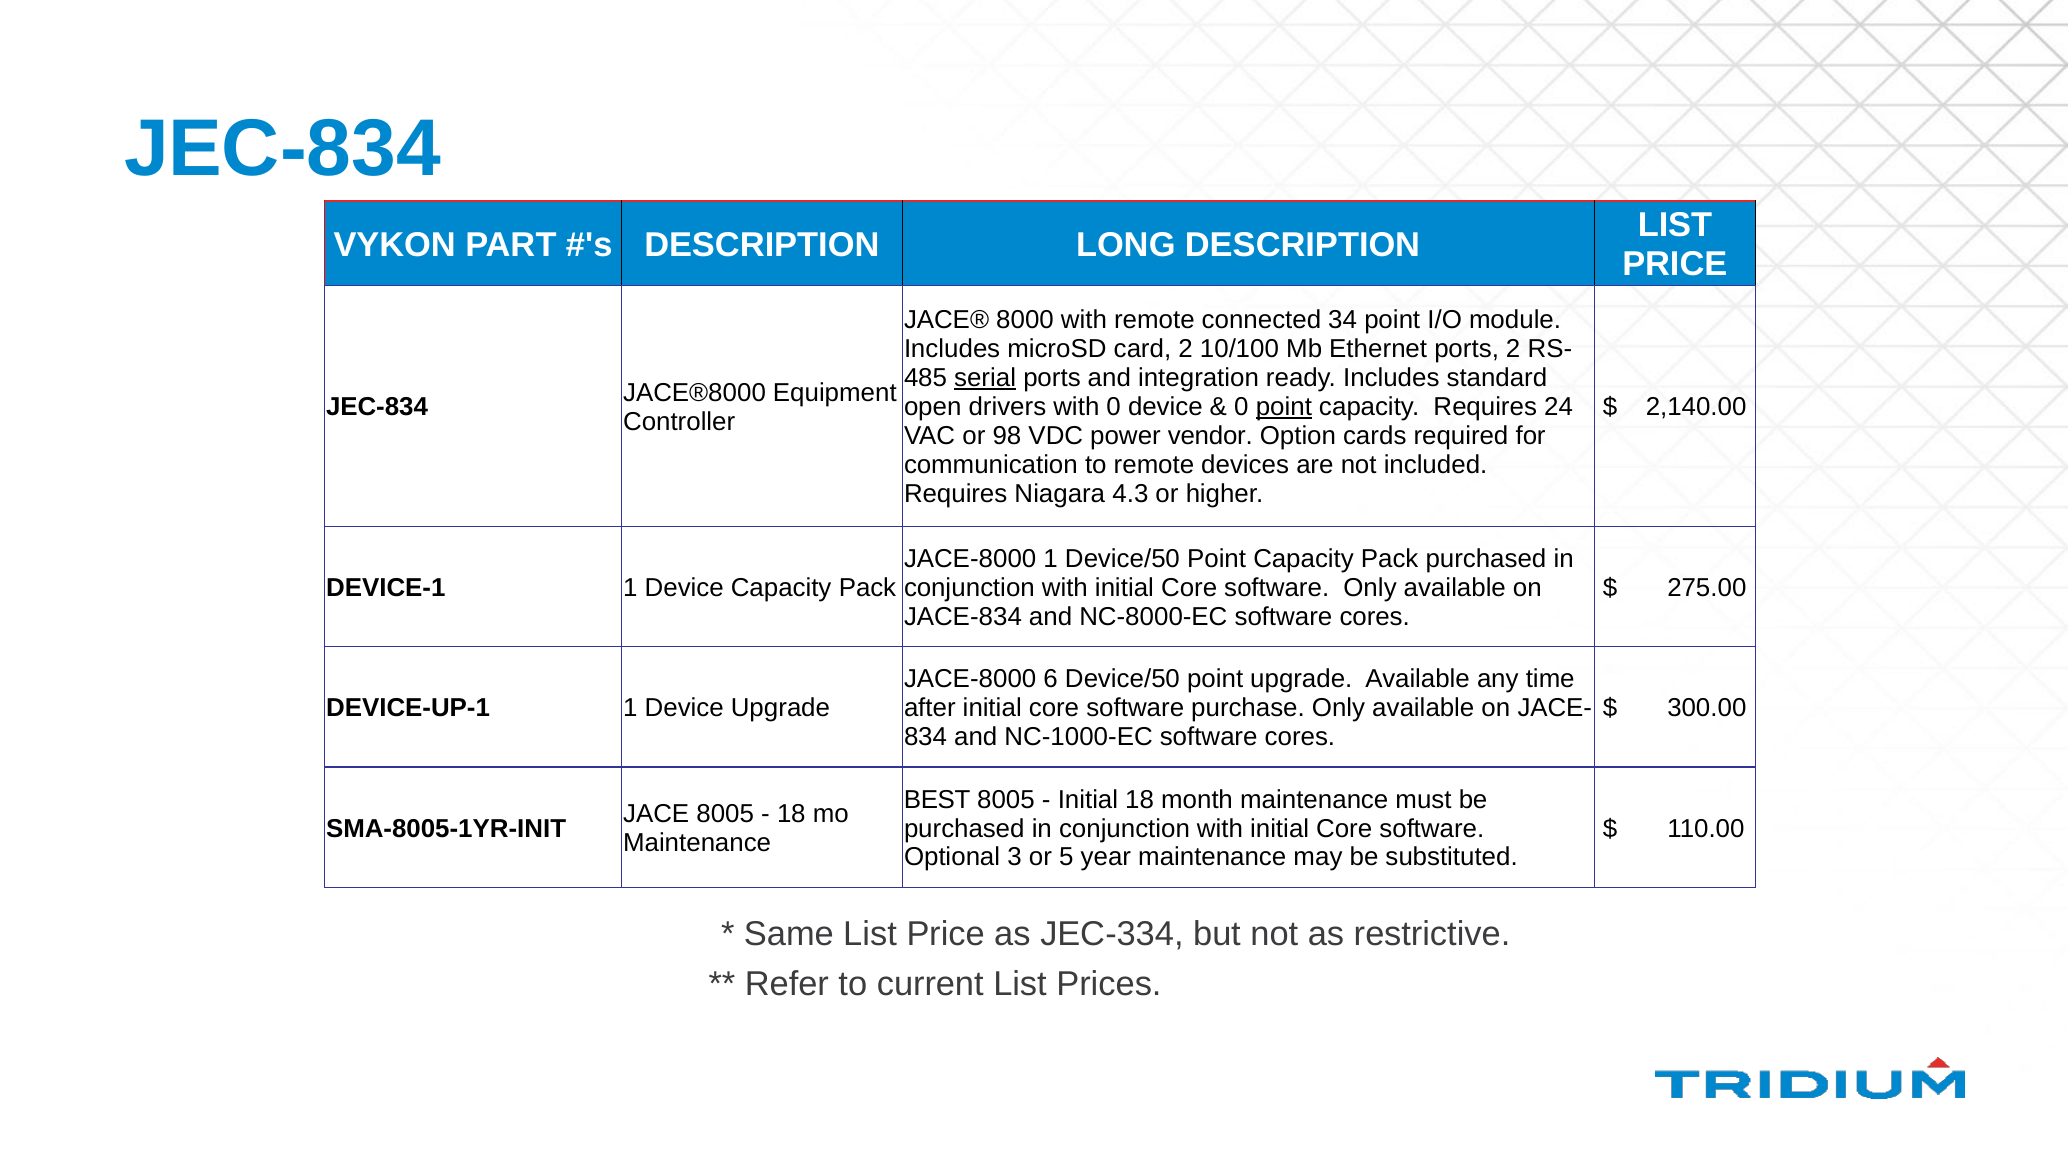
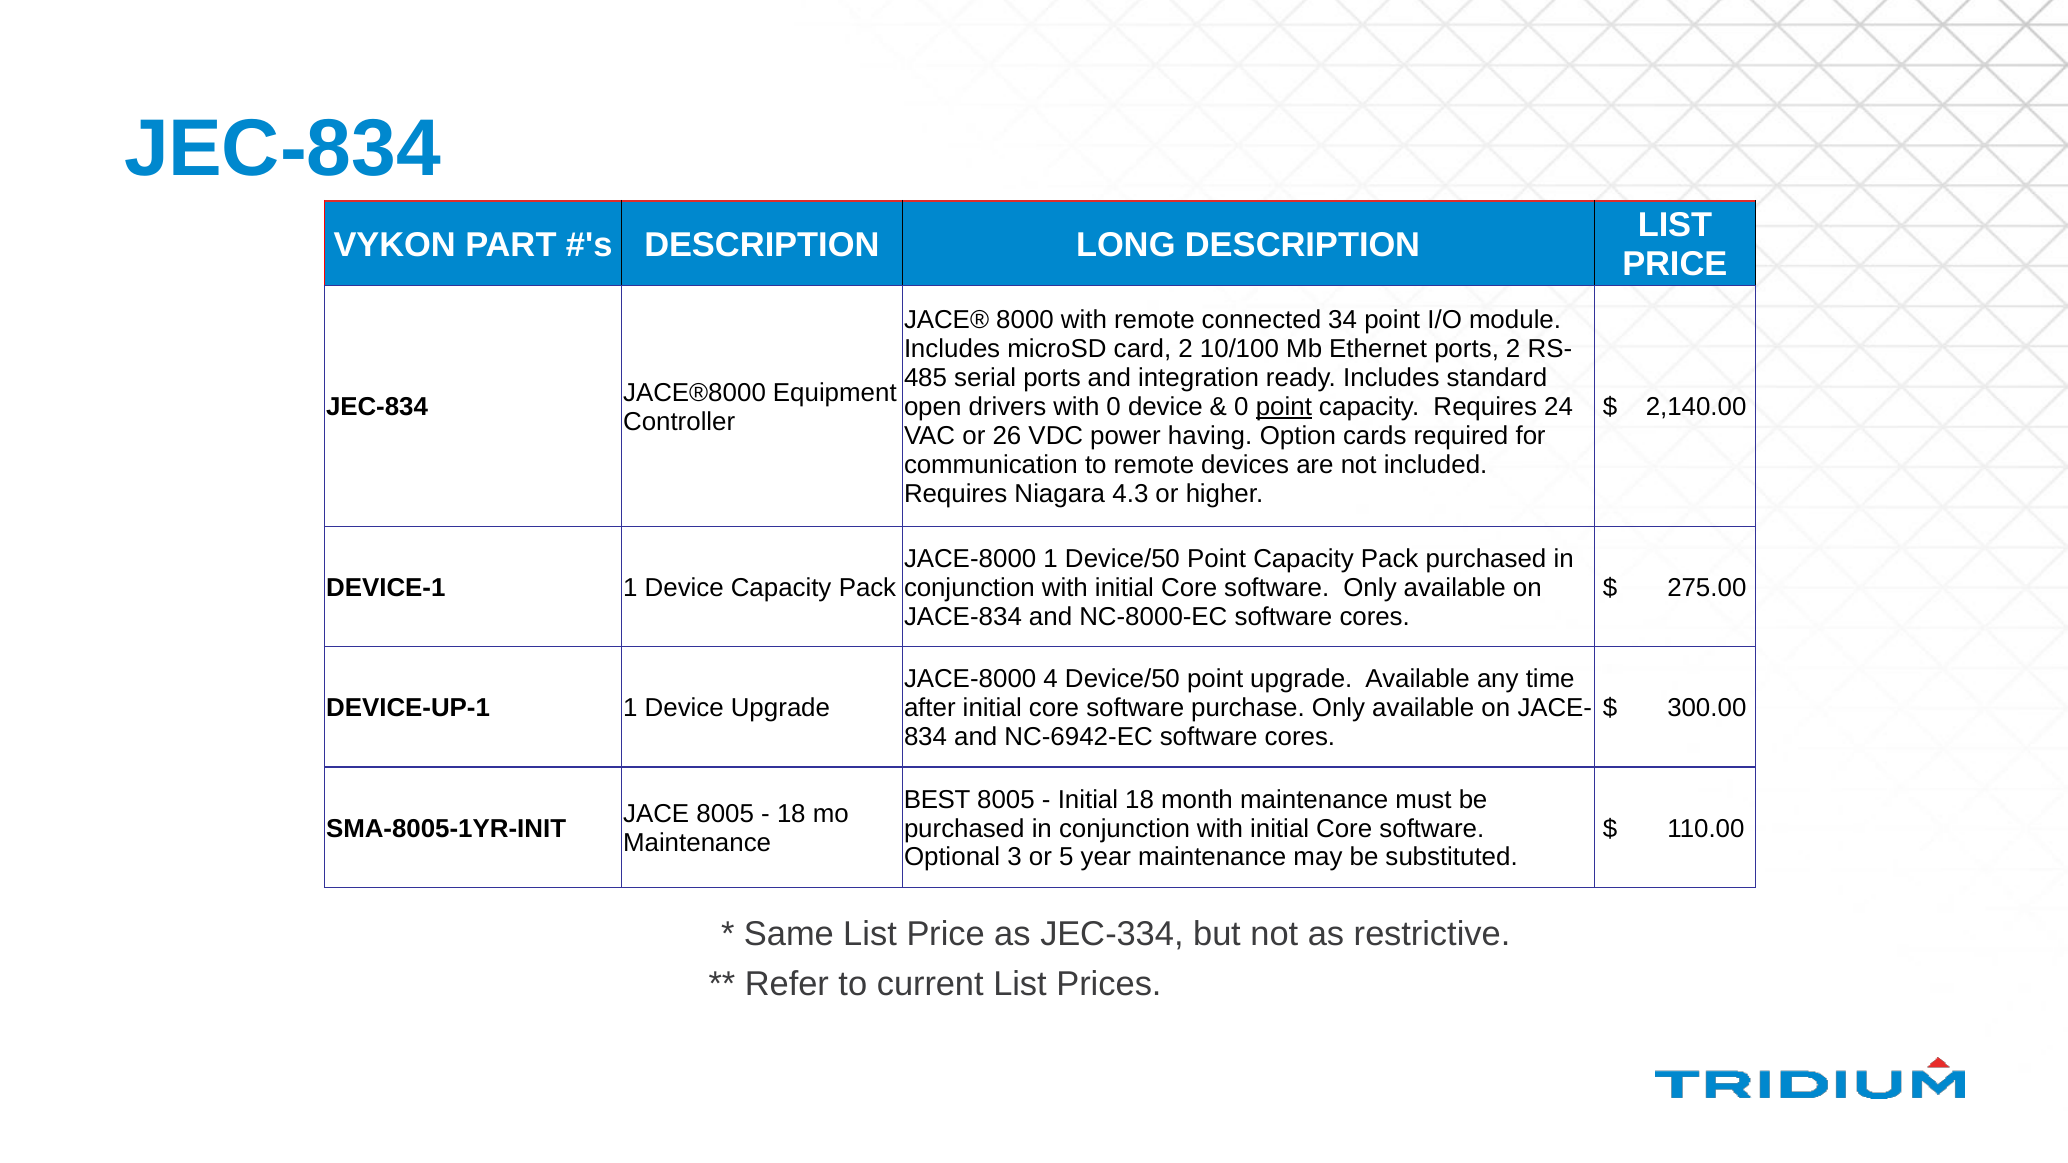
serial underline: present -> none
98: 98 -> 26
vendor: vendor -> having
6: 6 -> 4
NC-1000-EC: NC-1000-EC -> NC-6942-EC
